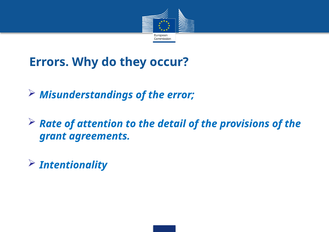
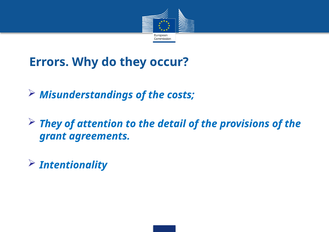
error: error -> costs
Rate at (51, 124): Rate -> They
